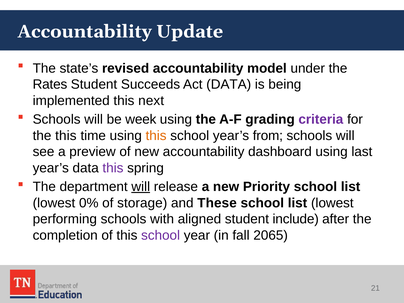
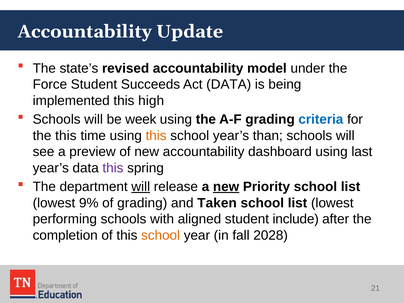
Rates: Rates -> Force
next: next -> high
criteria colour: purple -> blue
from: from -> than
new at (226, 187) underline: none -> present
0%: 0% -> 9%
of storage: storage -> grading
These: These -> Taken
school at (161, 235) colour: purple -> orange
2065: 2065 -> 2028
